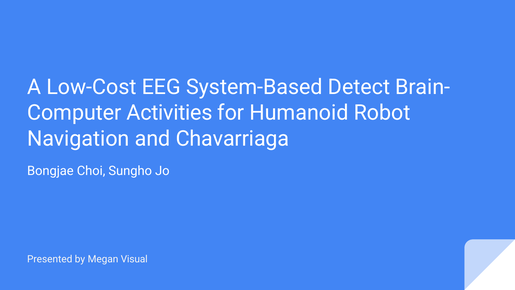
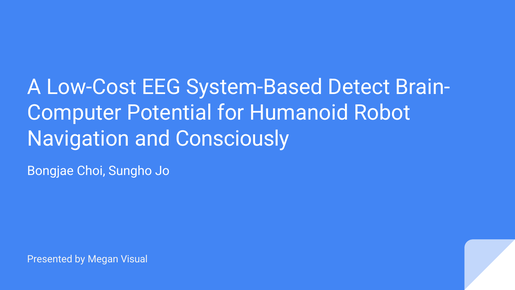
Activities: Activities -> Potential
Chavarriaga: Chavarriaga -> Consciously
